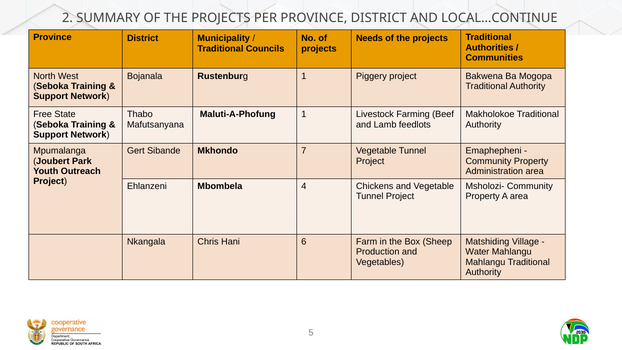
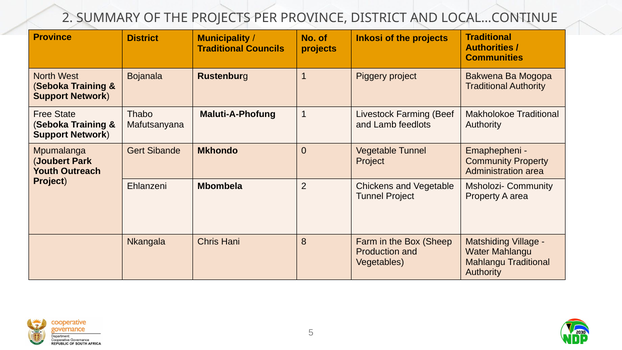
Needs: Needs -> Inkosi
7: 7 -> 0
Mbombela 4: 4 -> 2
6: 6 -> 8
